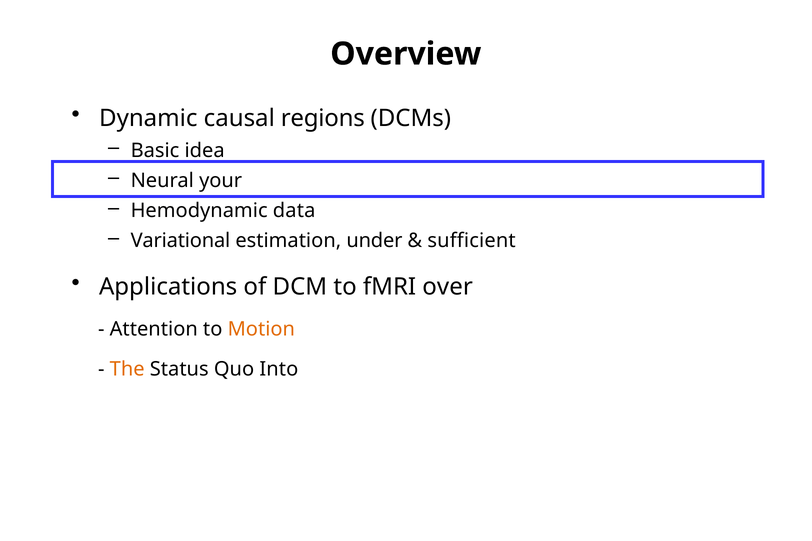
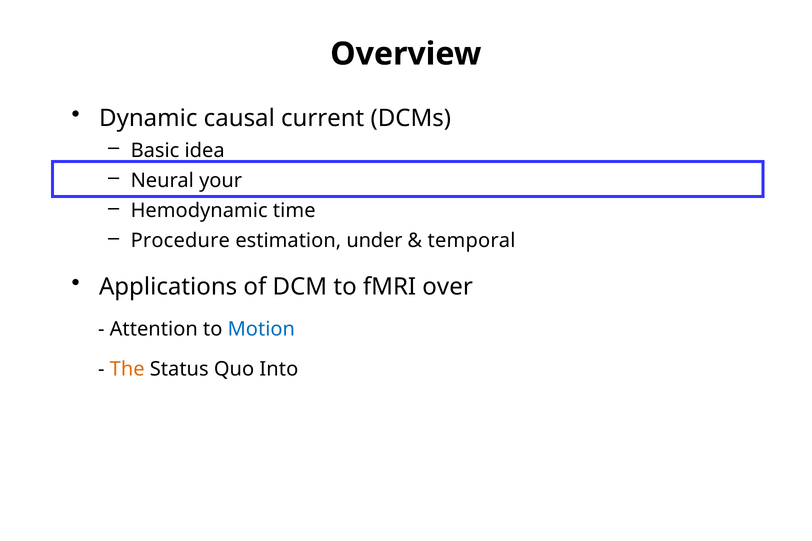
regions: regions -> current
data: data -> time
Variational: Variational -> Procedure
sufficient: sufficient -> temporal
Motion colour: orange -> blue
